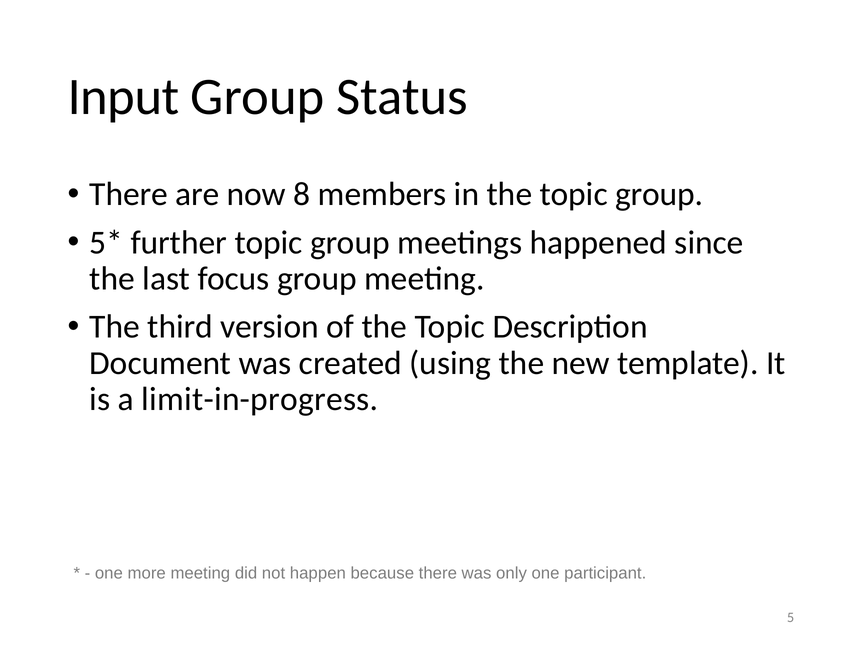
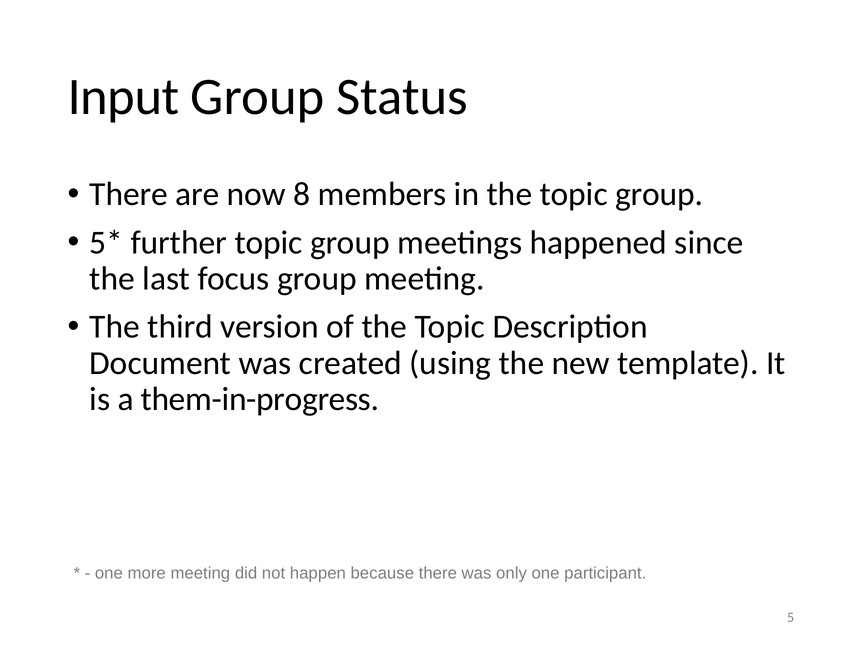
limit-in-progress: limit-in-progress -> them-in-progress
